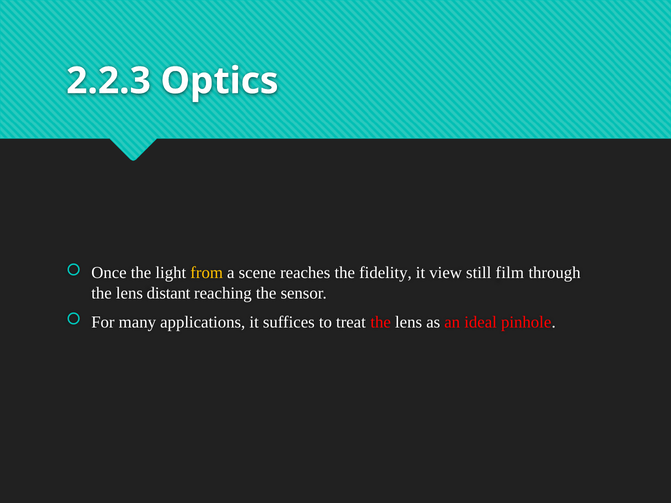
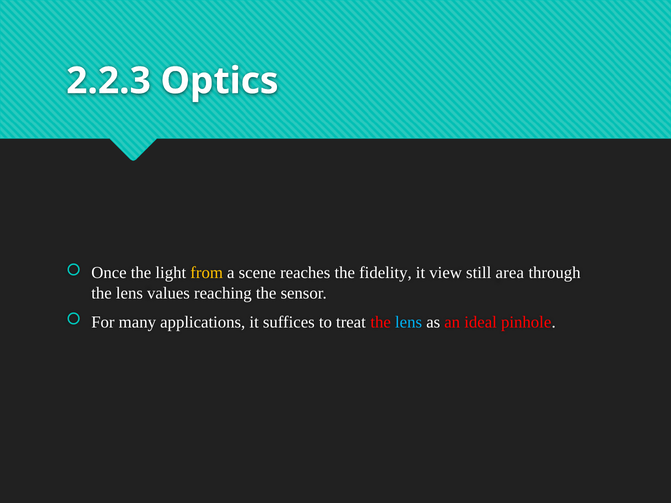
film: film -> area
distant: distant -> values
lens at (409, 322) colour: white -> light blue
